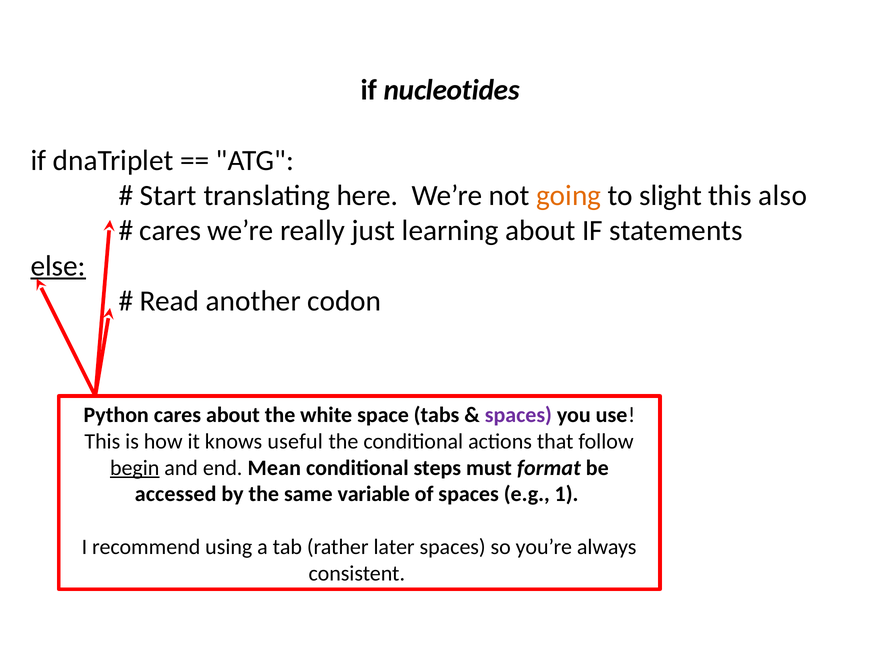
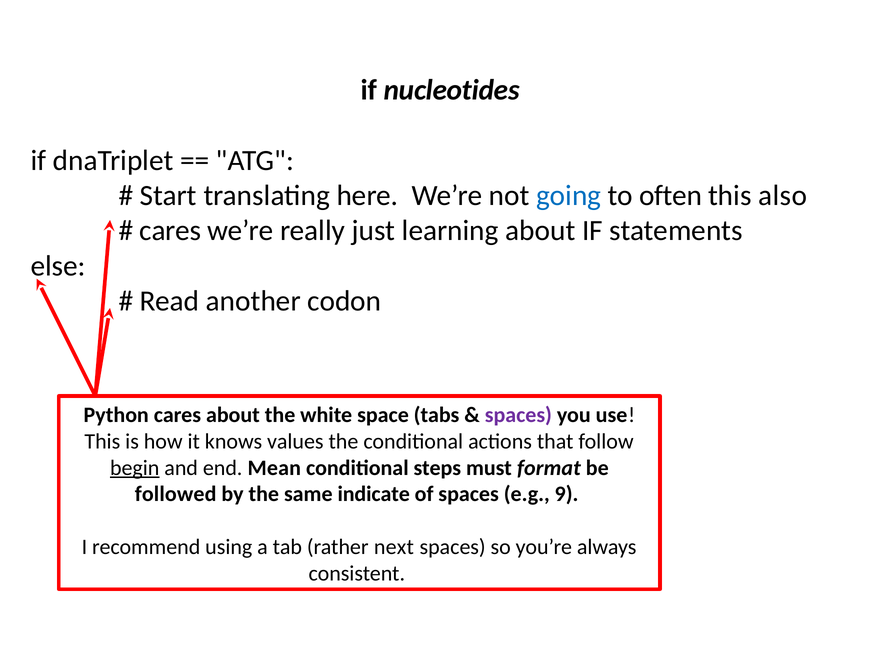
going colour: orange -> blue
slight: slight -> often
else underline: present -> none
useful: useful -> values
accessed: accessed -> followed
variable: variable -> indicate
1: 1 -> 9
later: later -> next
